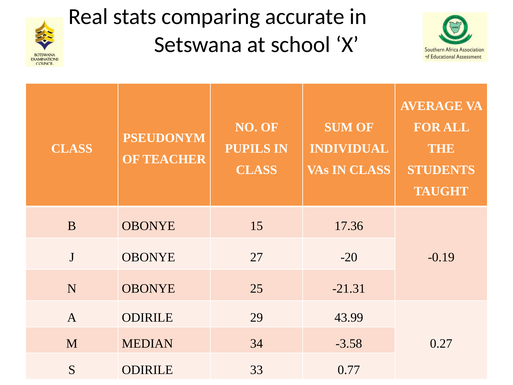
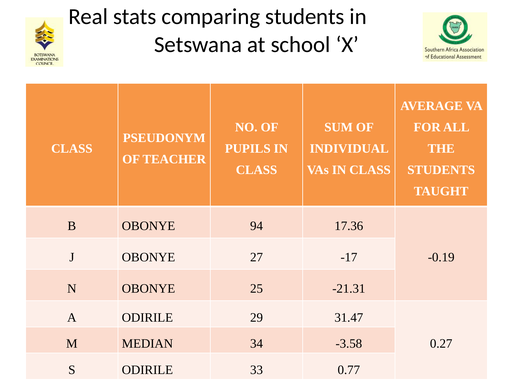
comparing accurate: accurate -> students
15: 15 -> 94
-20: -20 -> -17
43.99: 43.99 -> 31.47
